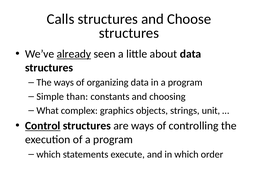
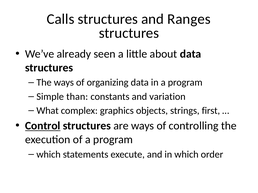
Choose: Choose -> Ranges
already underline: present -> none
choosing: choosing -> variation
unit: unit -> first
